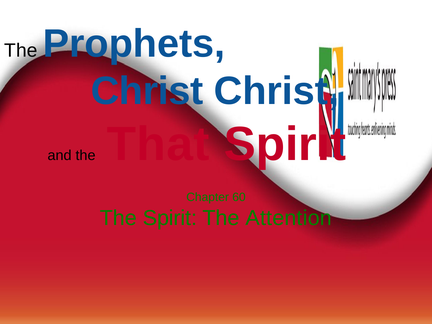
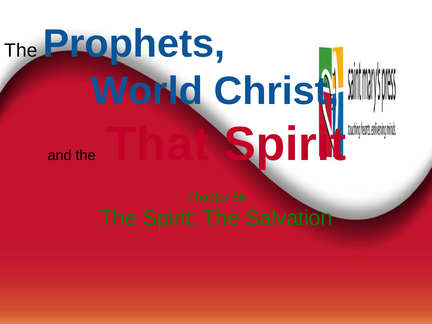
Christ at (147, 91): Christ -> World
60: 60 -> 86
Attention: Attention -> Salvation
